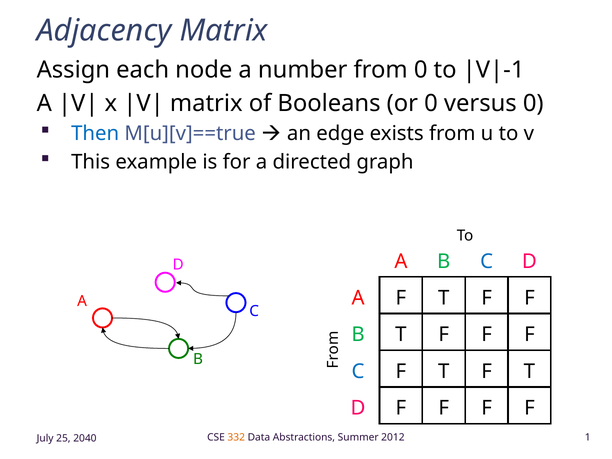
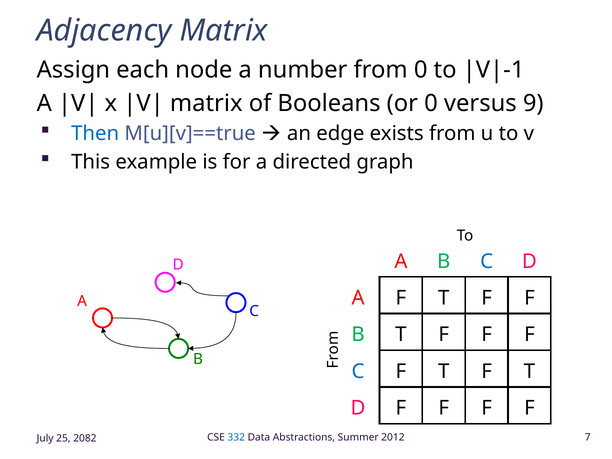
versus 0: 0 -> 9
332 colour: orange -> blue
1: 1 -> 7
2040: 2040 -> 2082
